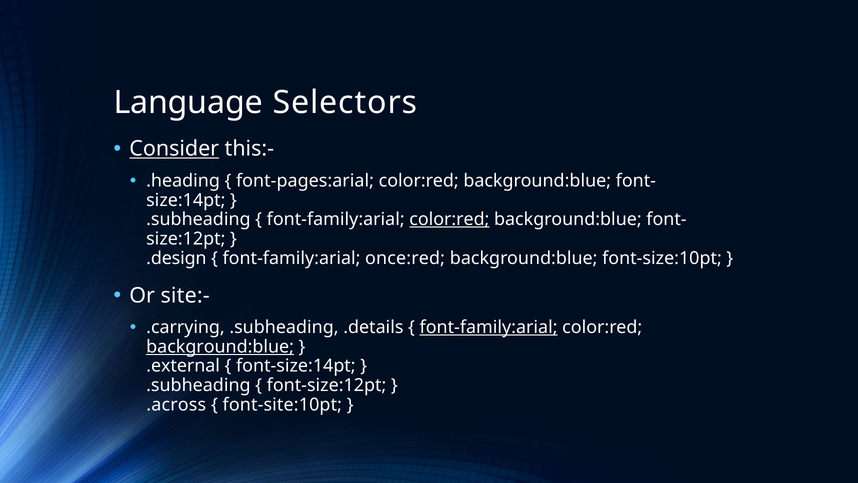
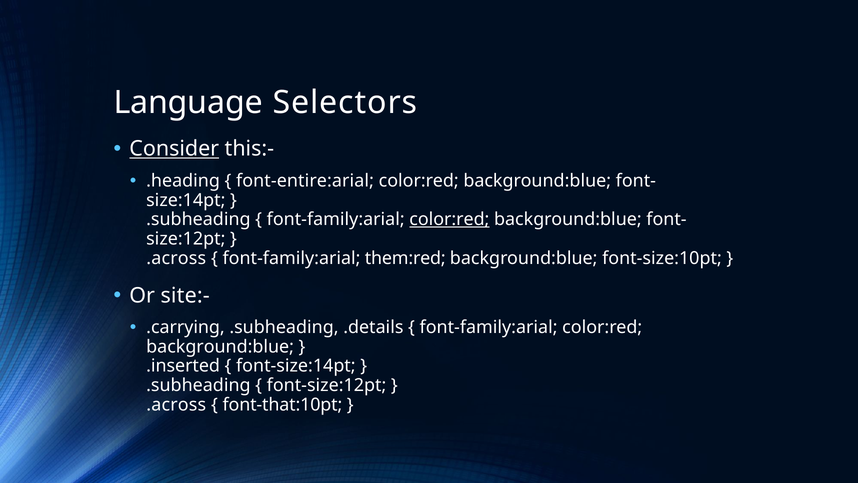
font-pages:arial: font-pages:arial -> font-entire:arial
.design at (176, 258): .design -> .across
once:red: once:red -> them:red
font-family:arial at (489, 327) underline: present -> none
background:blue at (220, 347) underline: present -> none
.external: .external -> .inserted
font-site:10pt: font-site:10pt -> font-that:10pt
